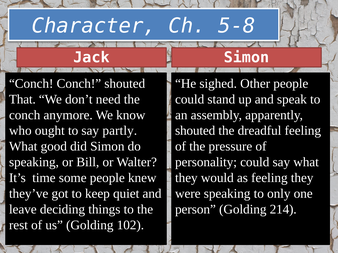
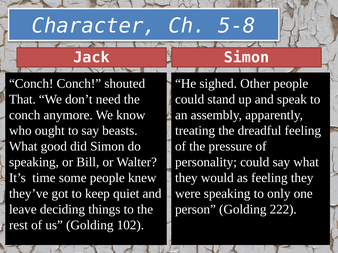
partly: partly -> beasts
shouted at (195, 131): shouted -> treating
214: 214 -> 222
